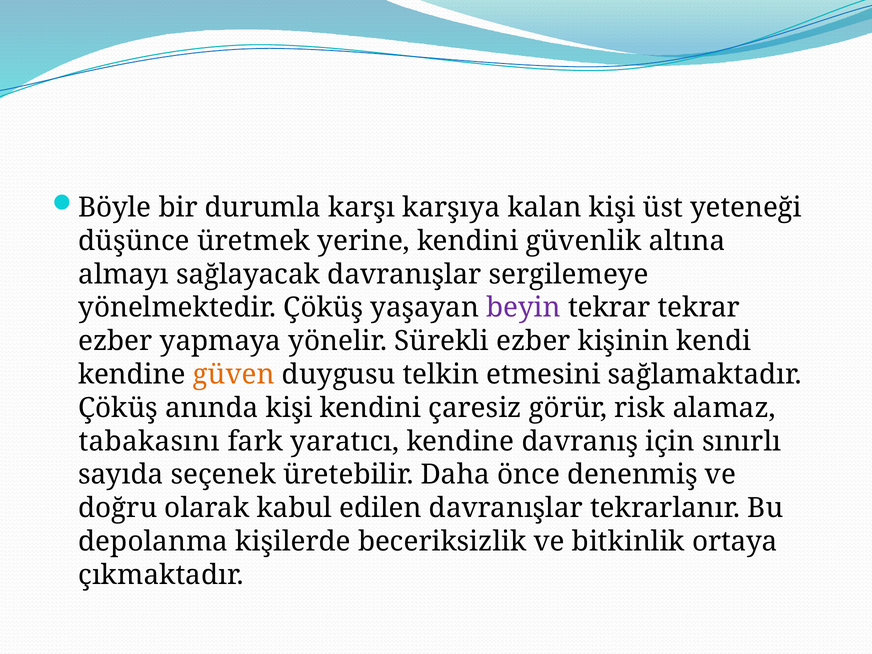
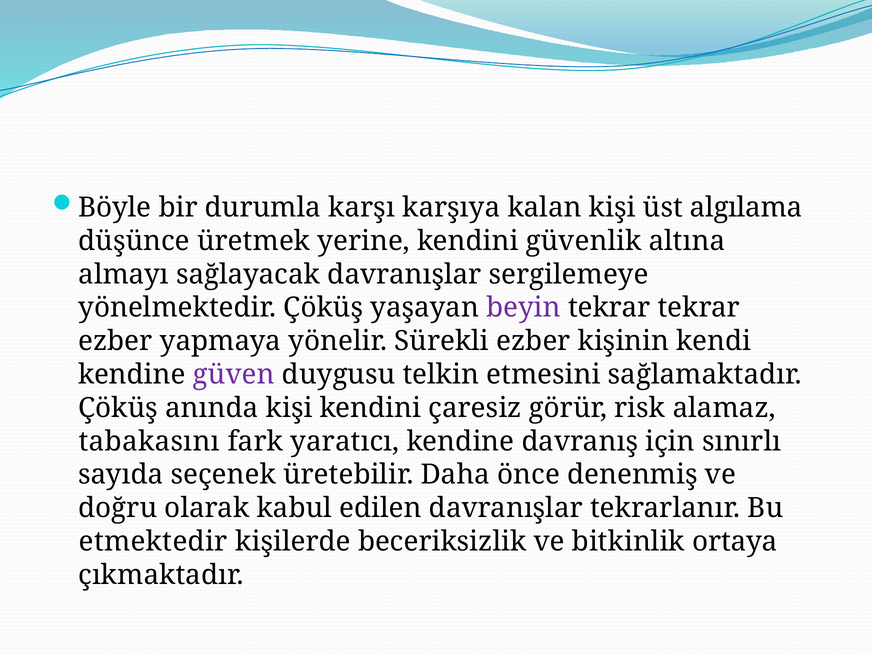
yeteneği: yeteneği -> algılama
güven colour: orange -> purple
depolanma: depolanma -> etmektedir
